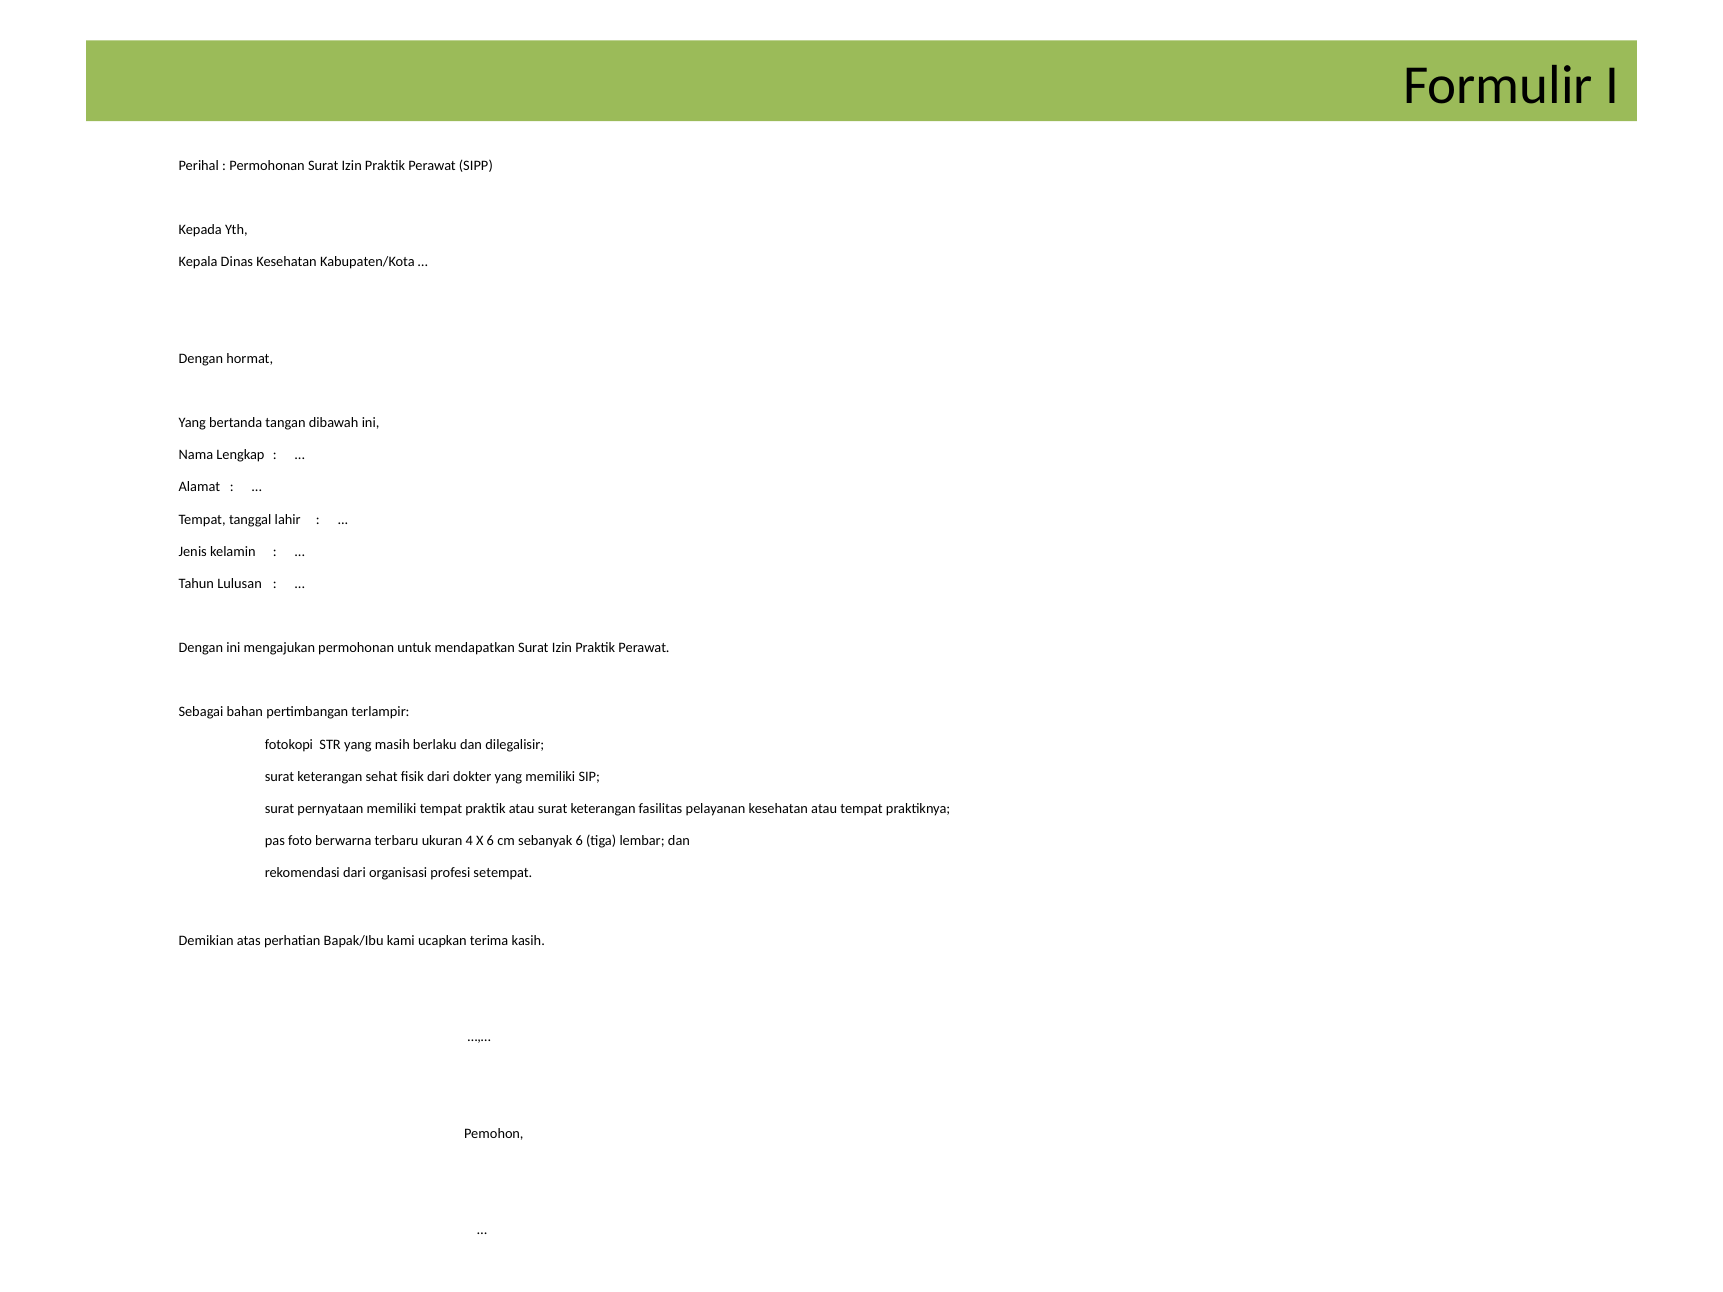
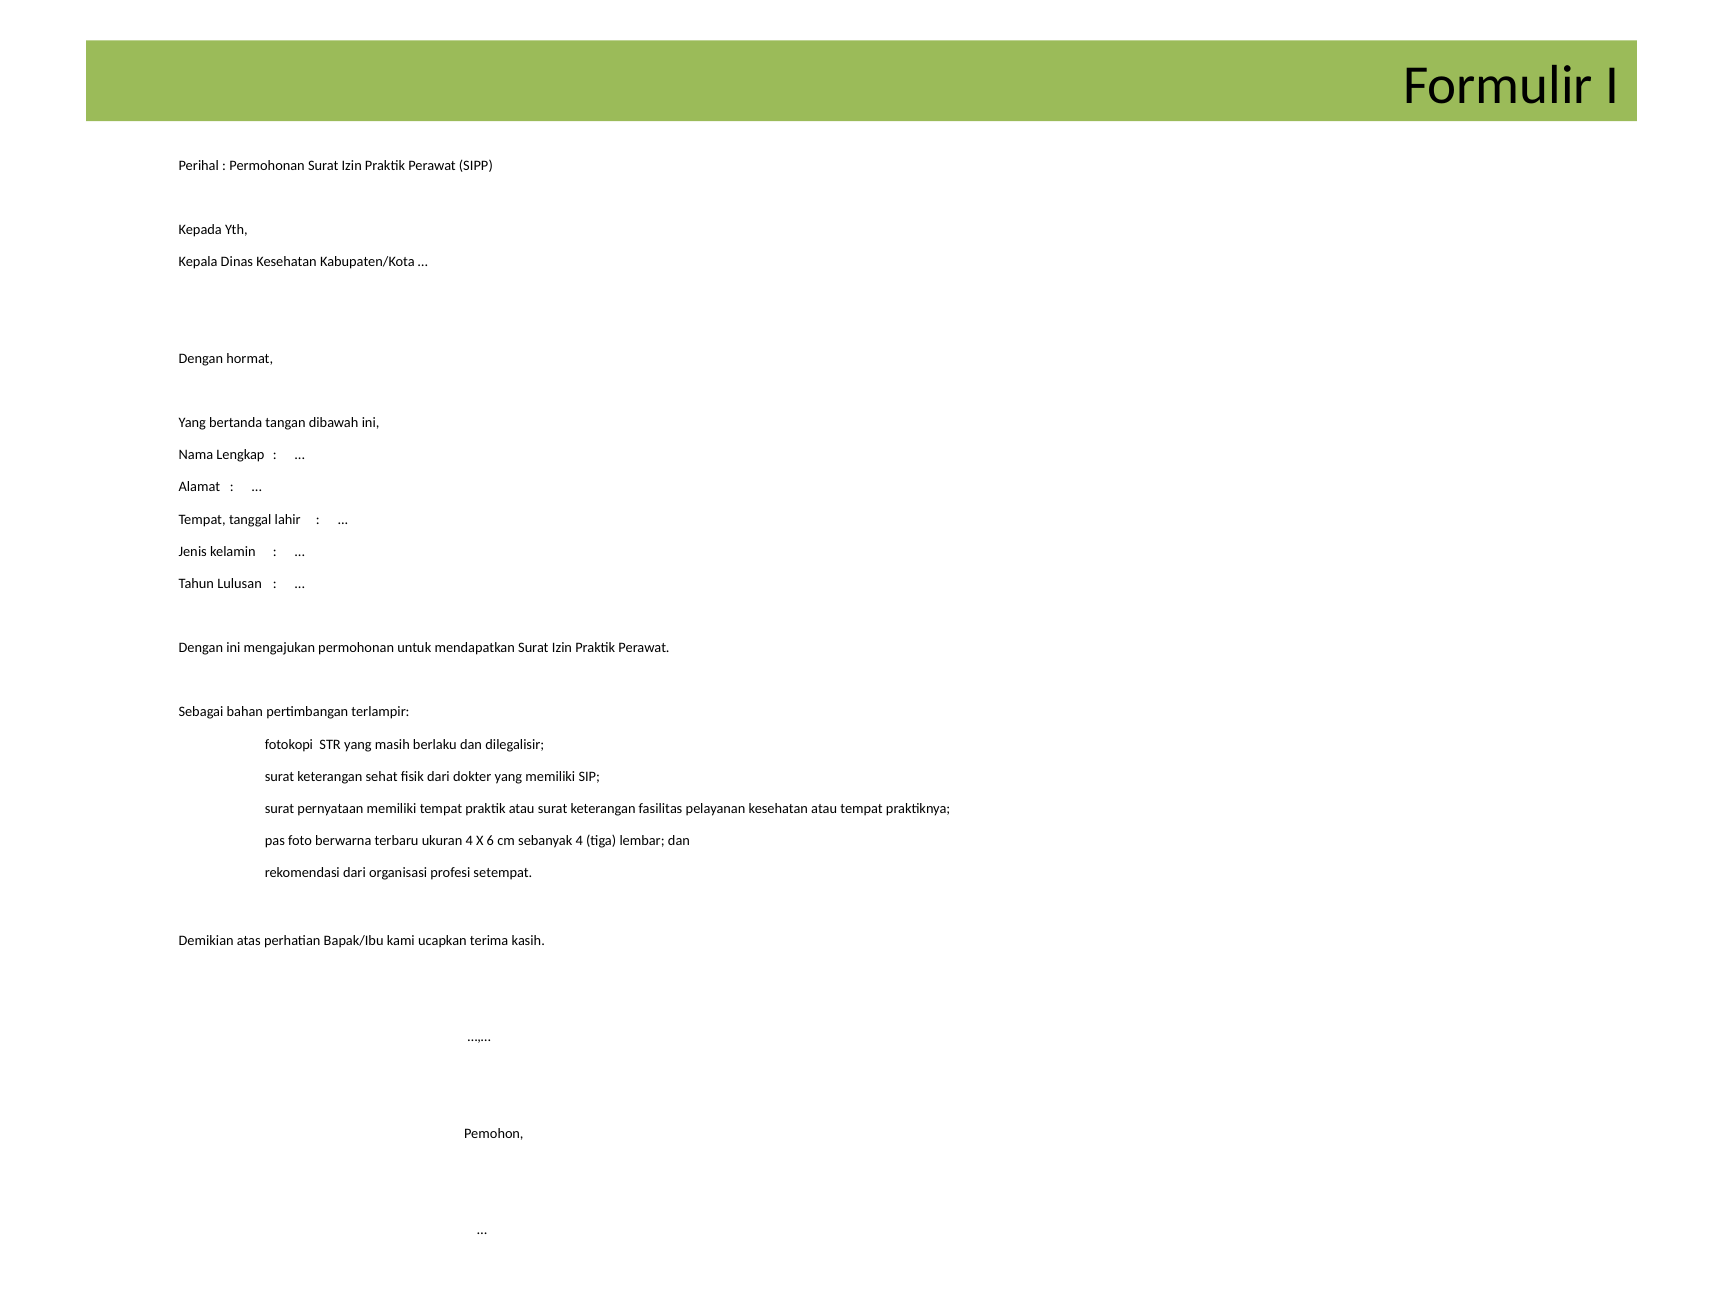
sebanyak 6: 6 -> 4
